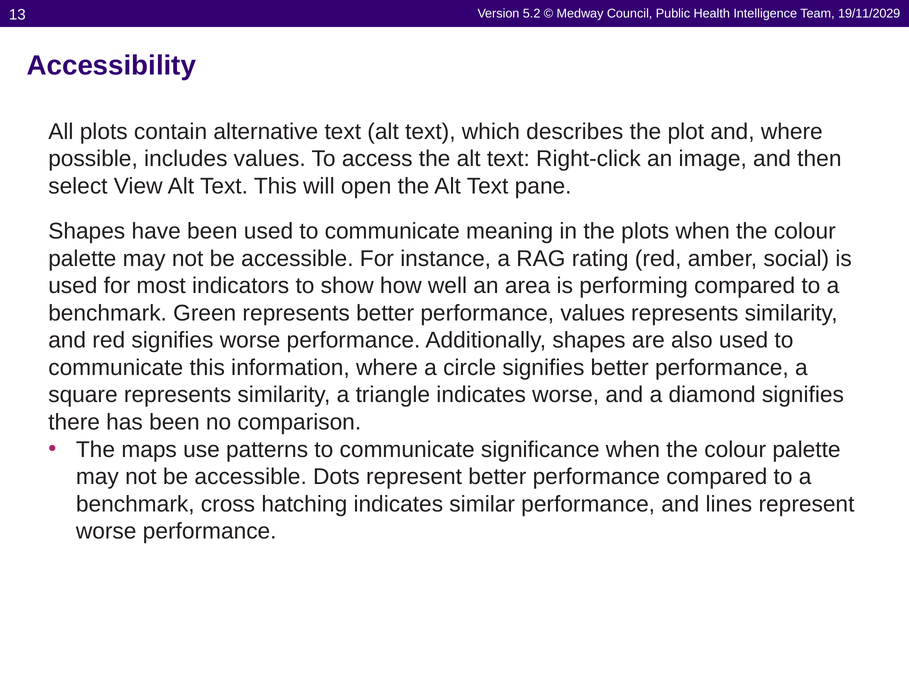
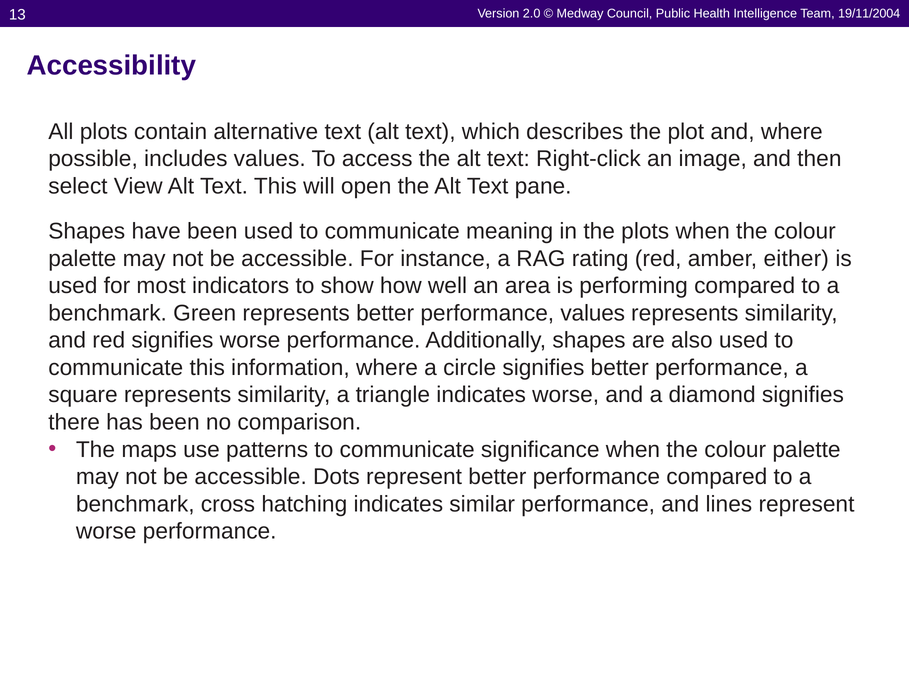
5.2: 5.2 -> 2.0
19/11/2029: 19/11/2029 -> 19/11/2004
social: social -> either
